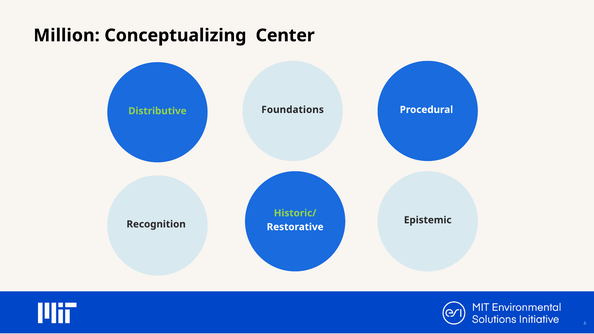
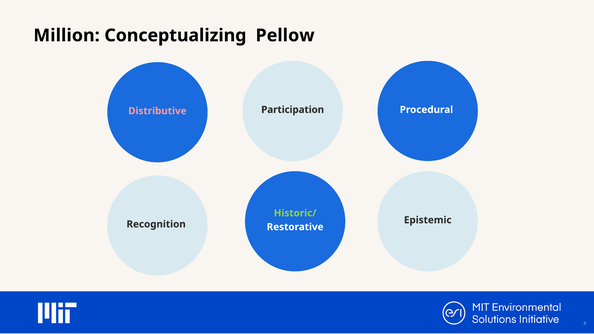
Center: Center -> Pellow
Foundations: Foundations -> Participation
Distributive colour: light green -> pink
